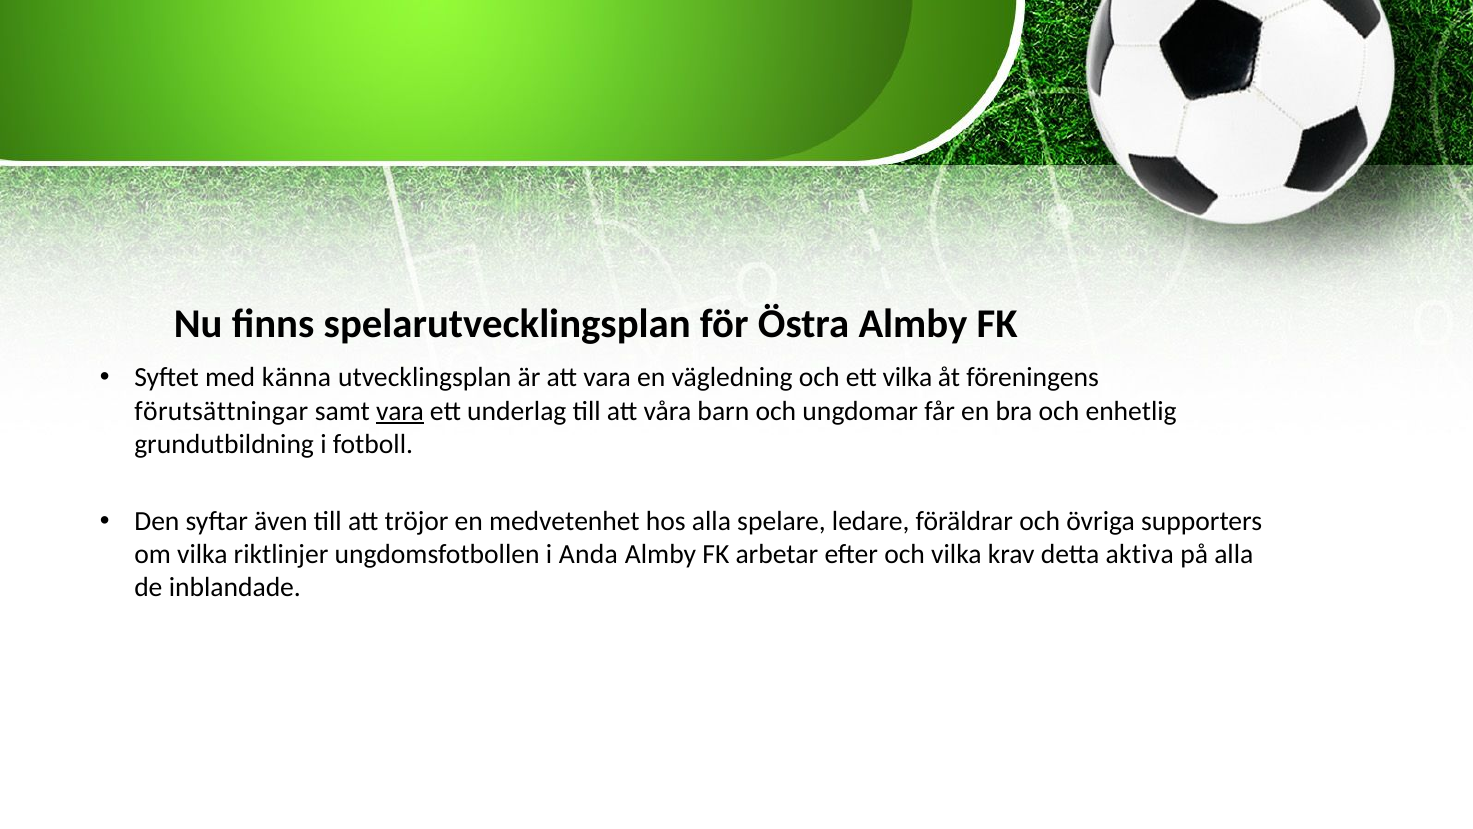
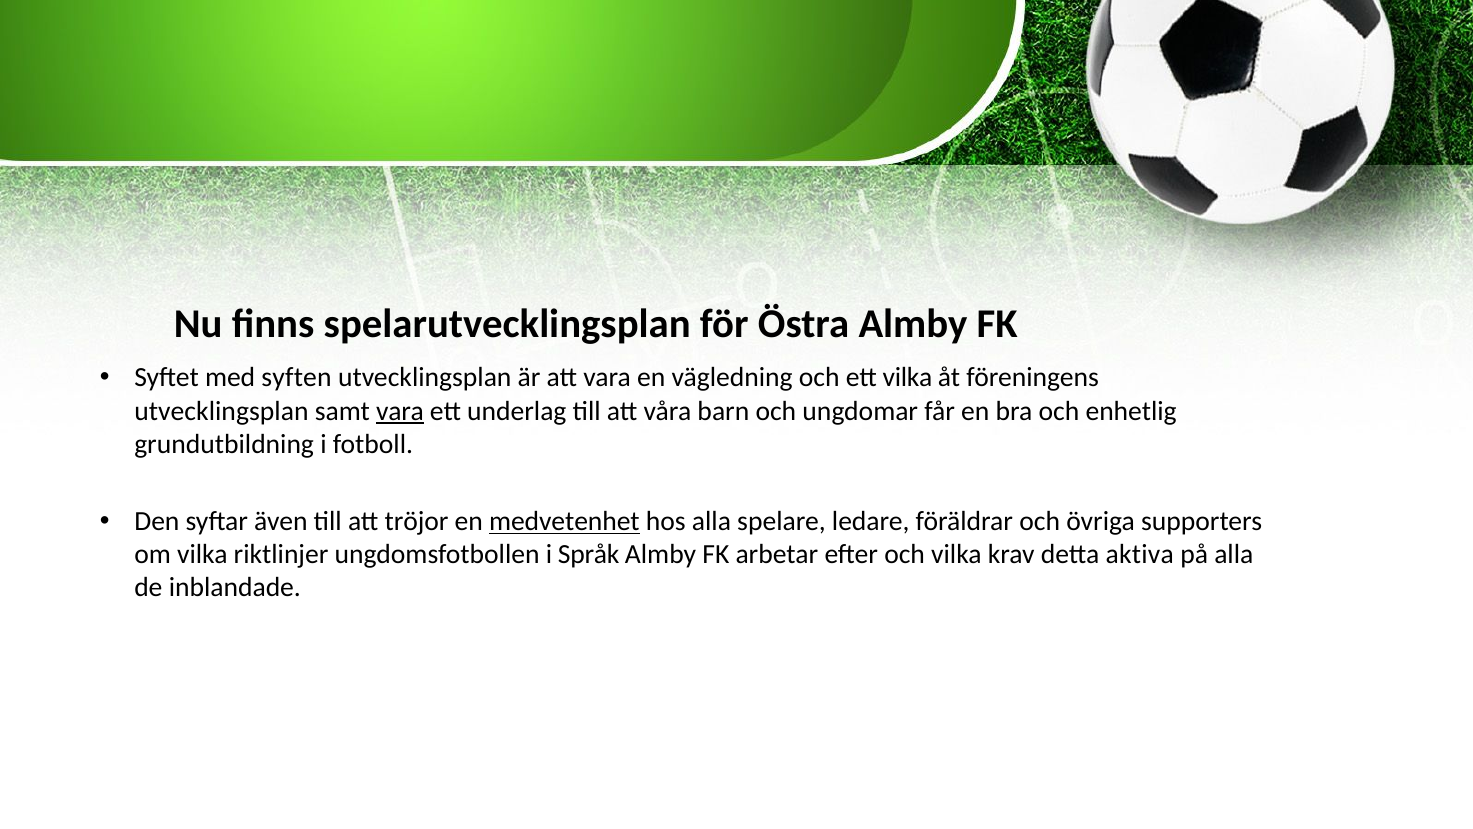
känna: känna -> syften
förutsättningar at (221, 411): förutsättningar -> utvecklingsplan
medvetenhet underline: none -> present
Anda: Anda -> Språk
